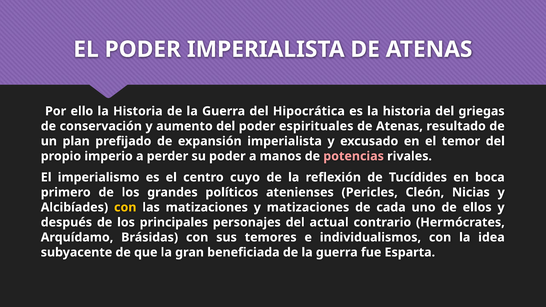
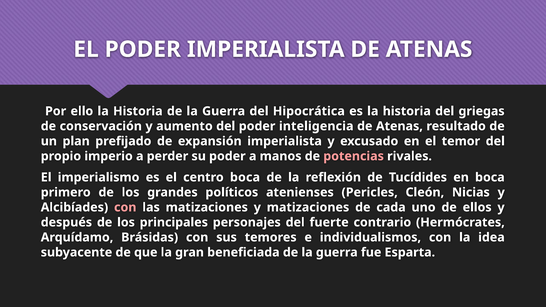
espirituales: espirituales -> inteligencia
centro cuyo: cuyo -> boca
con at (125, 207) colour: yellow -> pink
actual: actual -> fuerte
